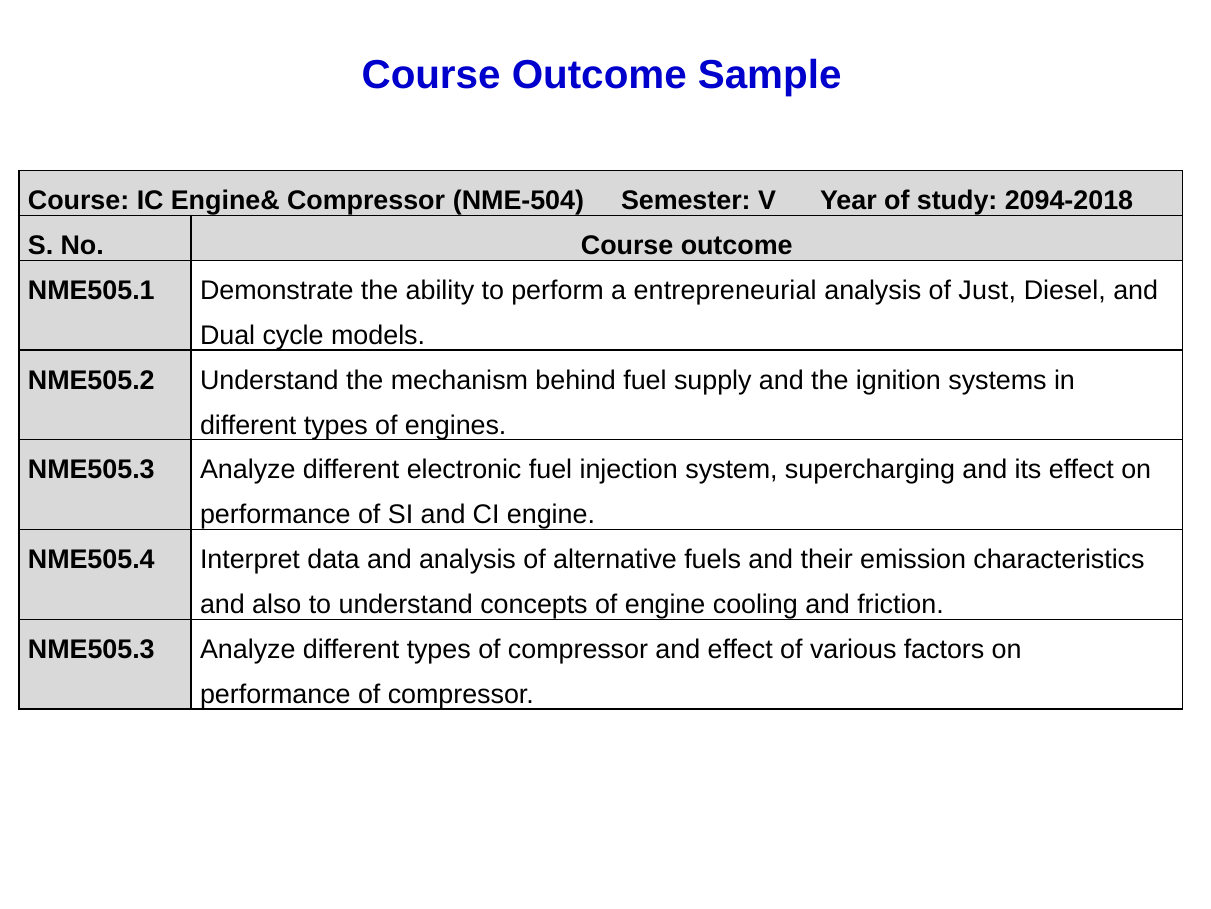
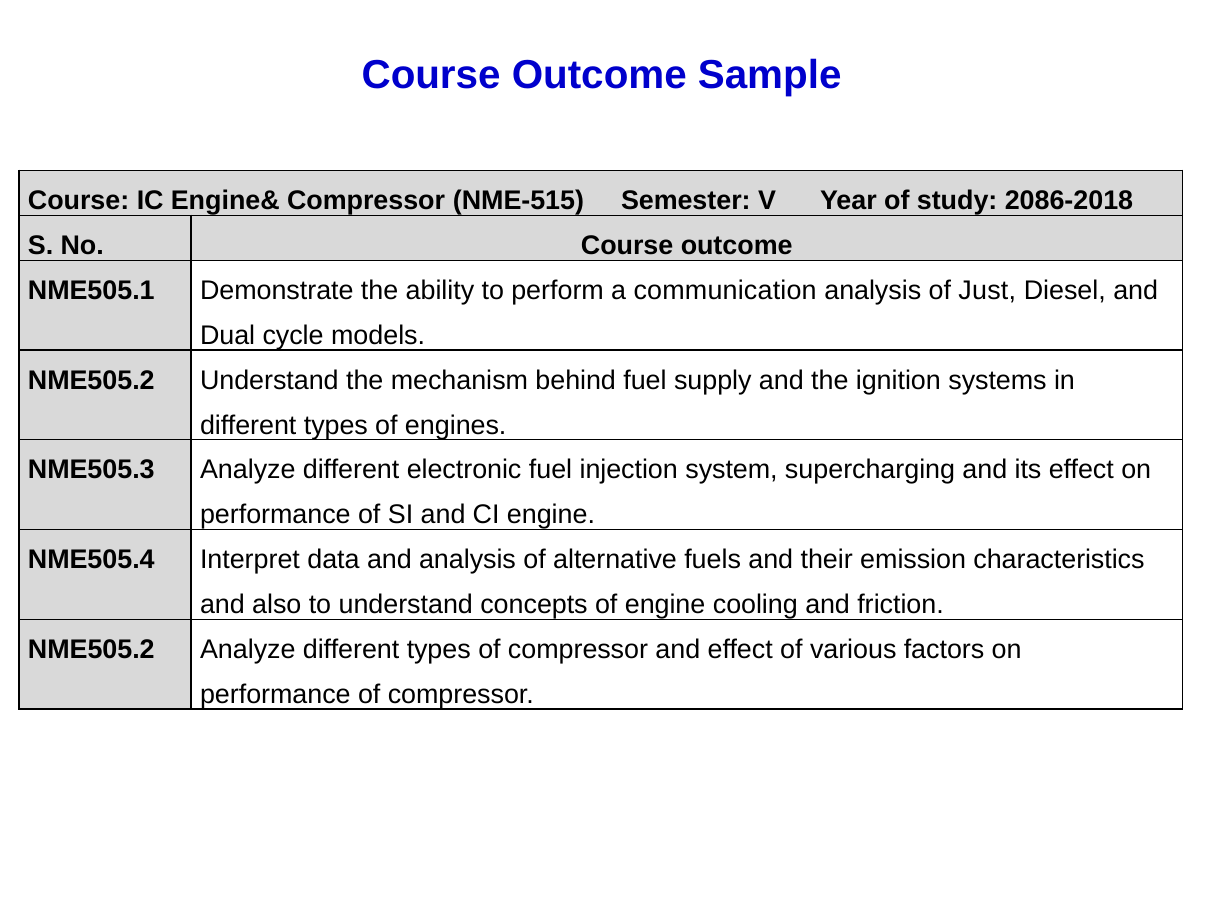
NME-504: NME-504 -> NME-515
2094-2018: 2094-2018 -> 2086-2018
entrepreneurial: entrepreneurial -> communication
NME505.3 at (91, 649): NME505.3 -> NME505.2
